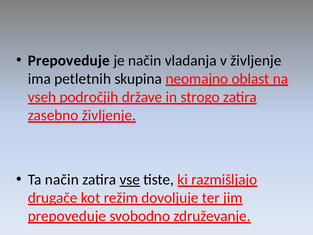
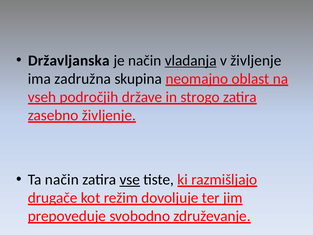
Prepoveduje at (69, 60): Prepoveduje -> Državljanska
vladanja underline: none -> present
petletnih: petletnih -> zadružna
